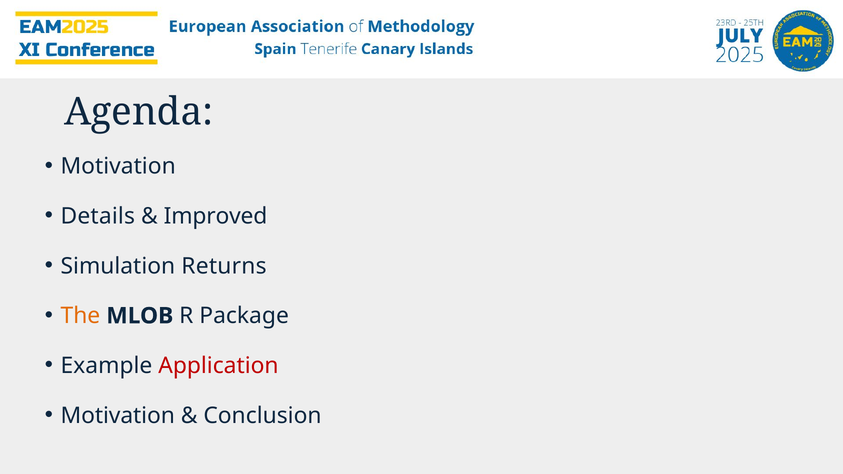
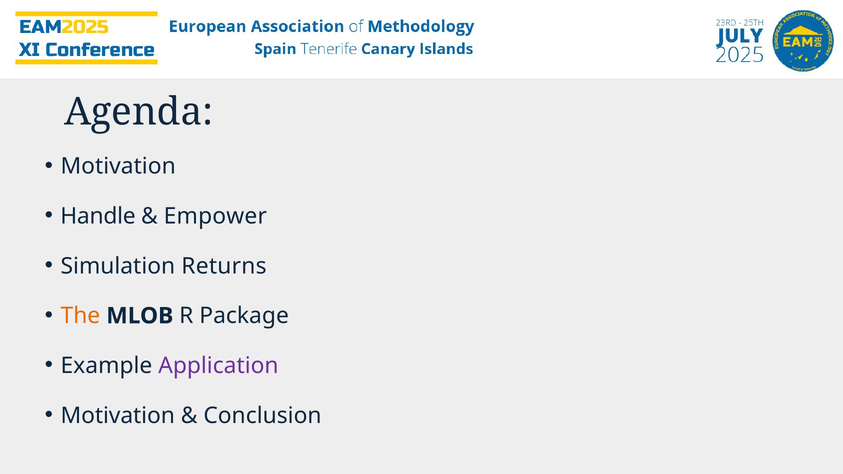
Details: Details -> Handle
Improved: Improved -> Empower
Application colour: red -> purple
